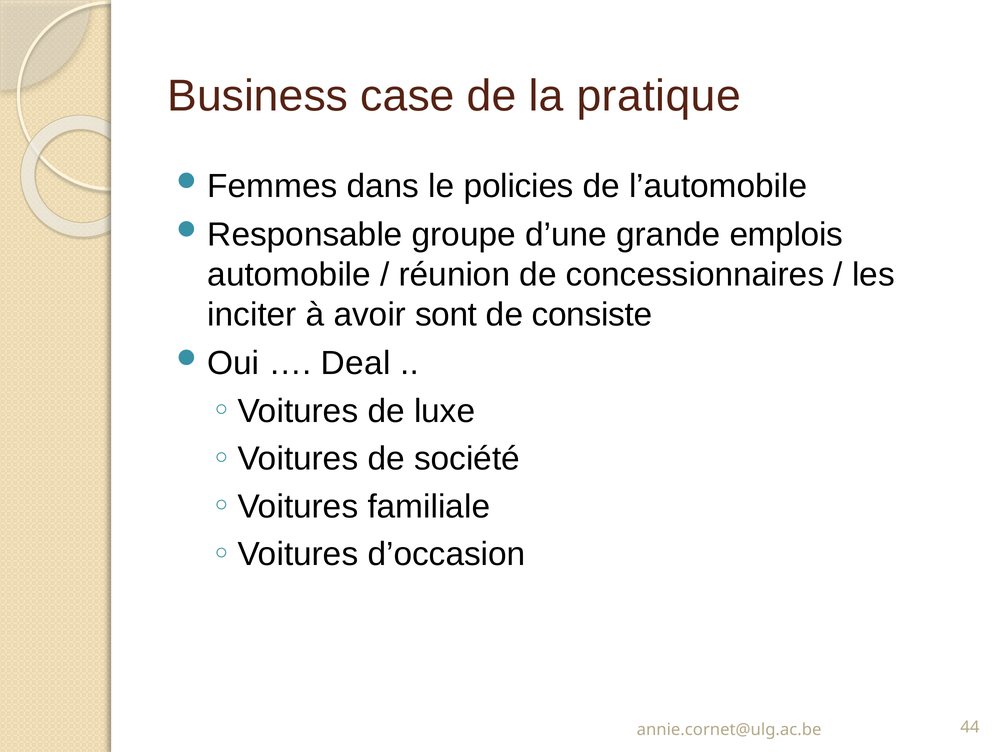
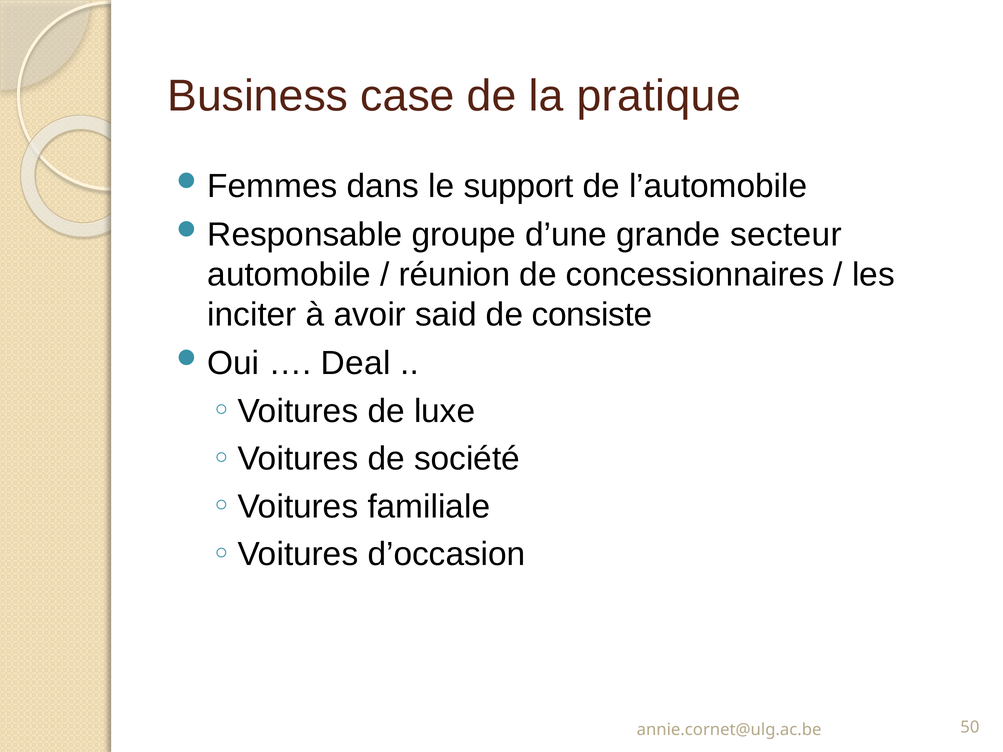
policies: policies -> support
emplois: emplois -> secteur
sont: sont -> said
44: 44 -> 50
